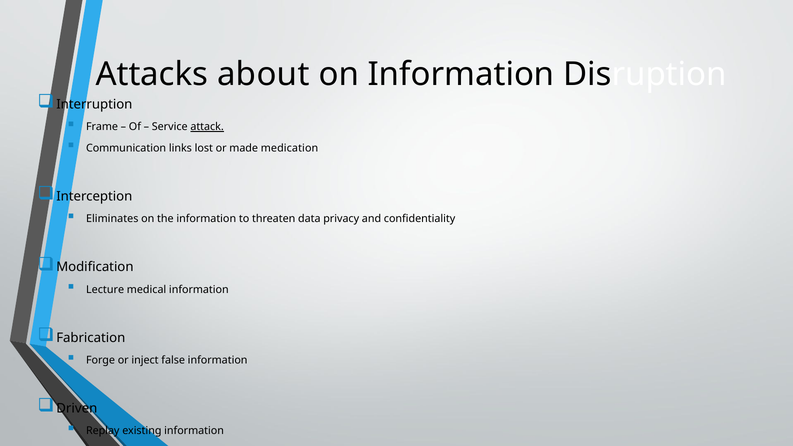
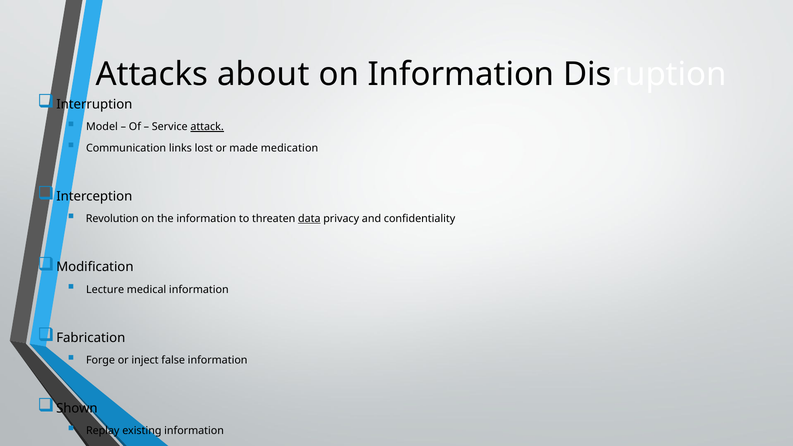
Frame: Frame -> Model
Eliminates: Eliminates -> Revolution
data underline: none -> present
Driven: Driven -> Shown
